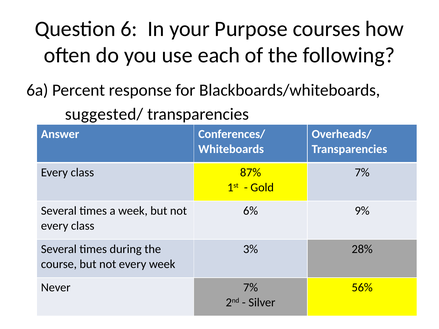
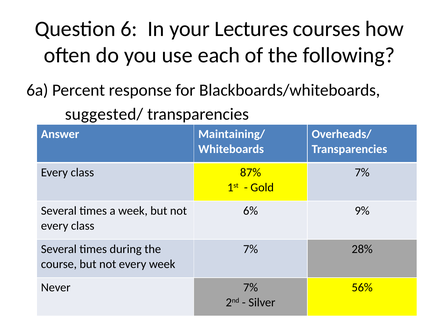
Purpose: Purpose -> Lectures
Conferences/: Conferences/ -> Maintaining/
3% at (251, 249): 3% -> 7%
